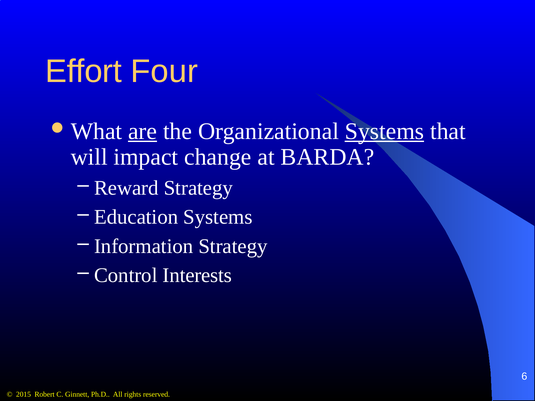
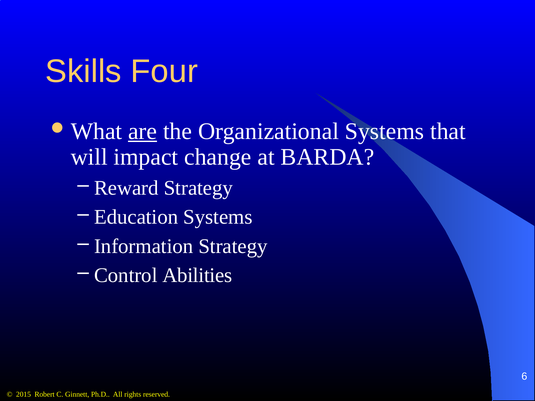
Effort: Effort -> Skills
Systems at (384, 131) underline: present -> none
Interests: Interests -> Abilities
